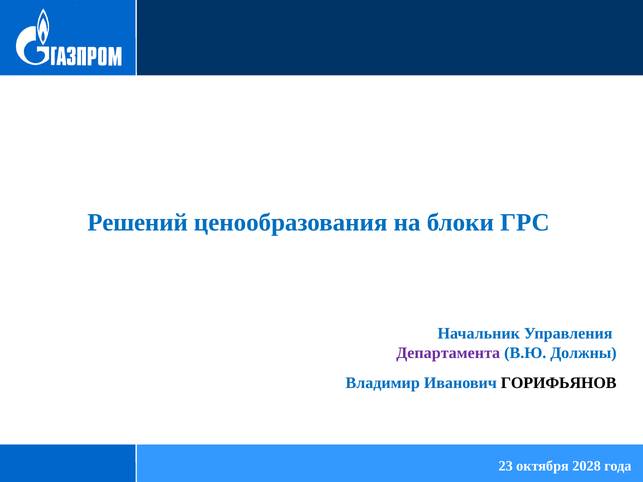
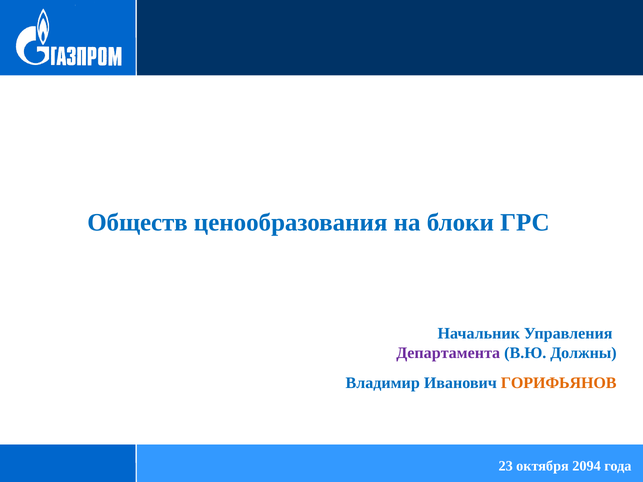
Решений: Решений -> Обществ
ГОРИФЬЯНОВ colour: black -> orange
2028: 2028 -> 2094
